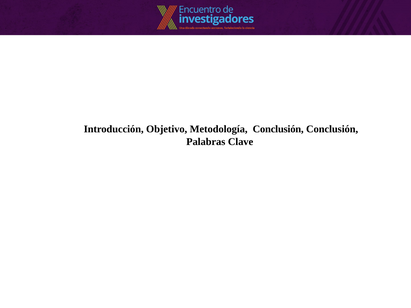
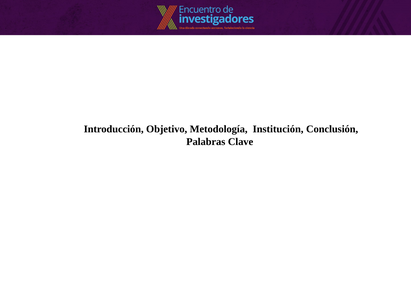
Metodología Conclusión: Conclusión -> Institución
